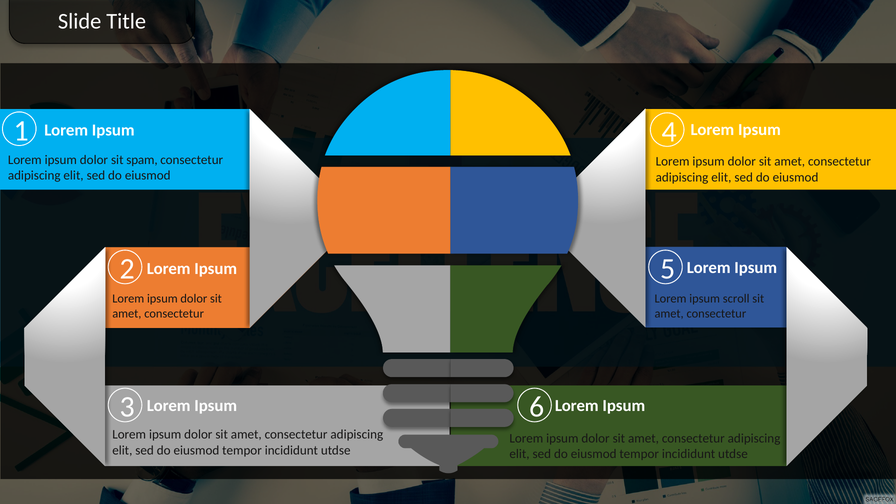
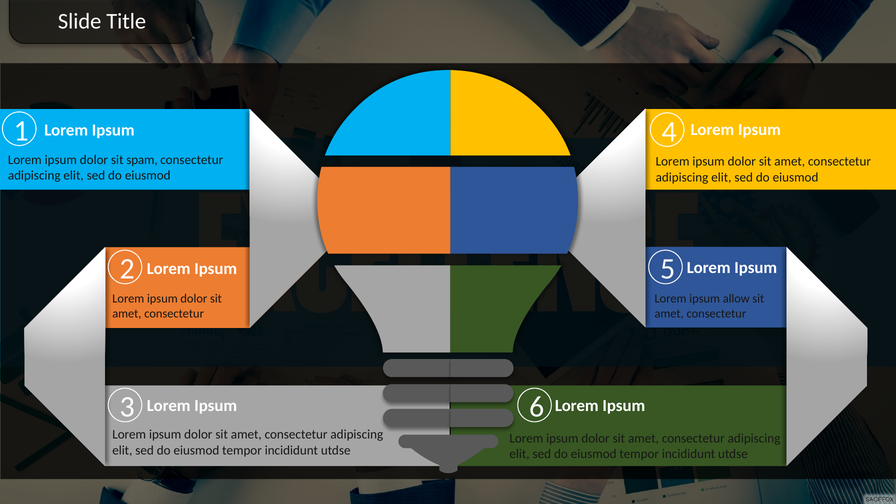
scroll: scroll -> allow
